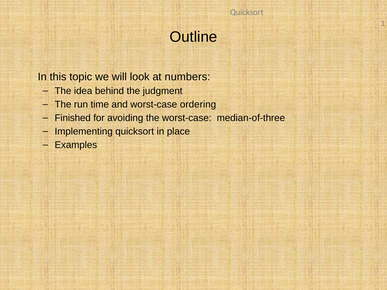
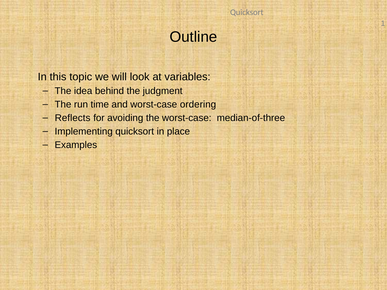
numbers: numbers -> variables
Finished: Finished -> Reflects
